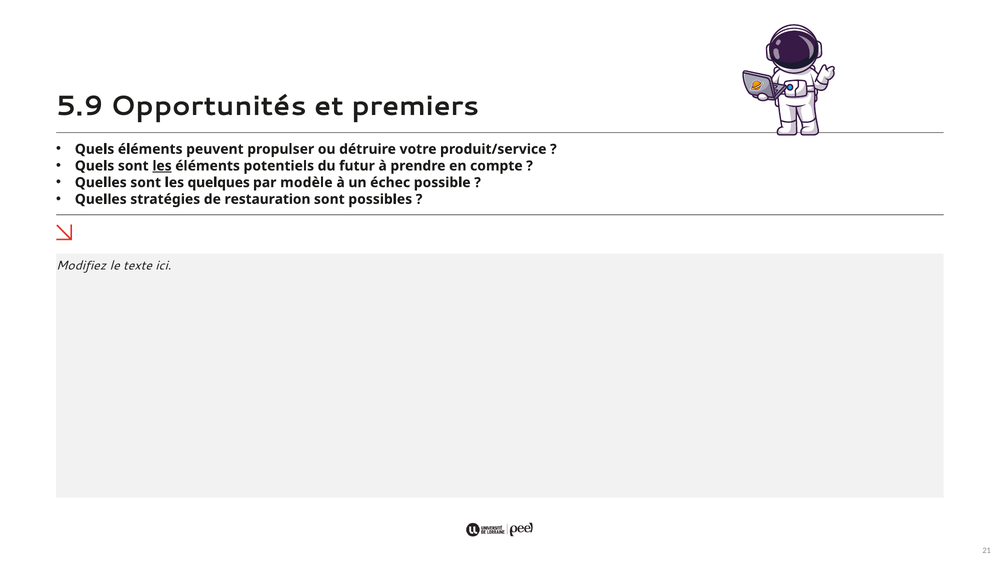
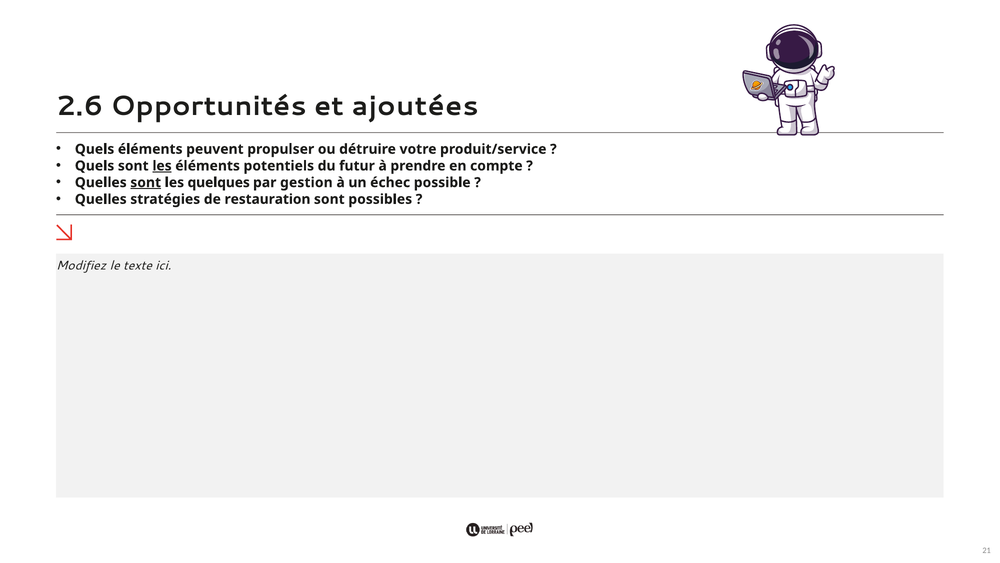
5.9: 5.9 -> 2.6
premiers: premiers -> ajoutées
sont at (146, 182) underline: none -> present
modèle: modèle -> gestion
